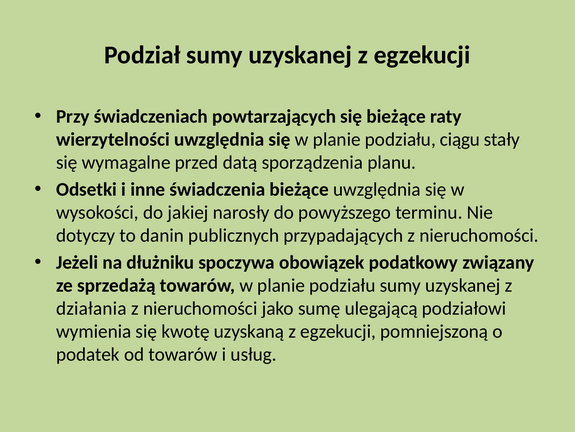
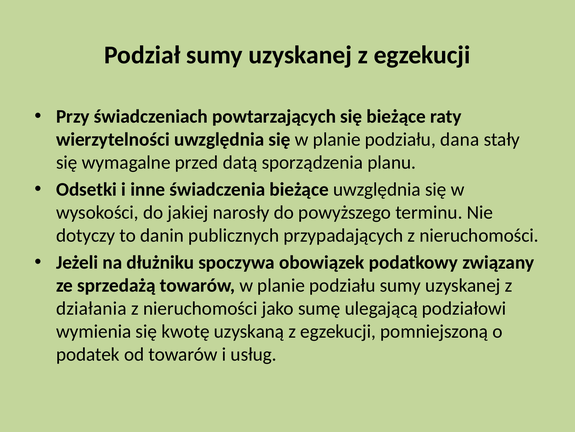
ciągu: ciągu -> dana
